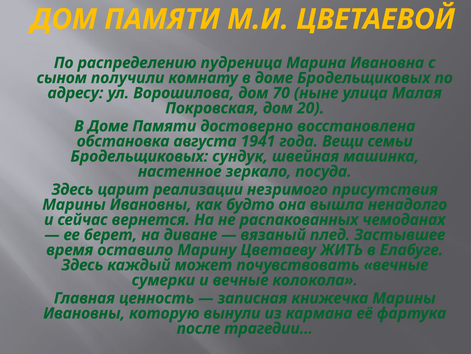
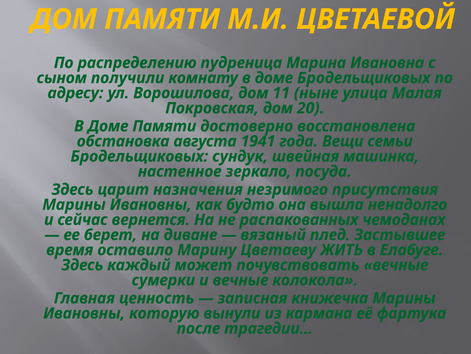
70: 70 -> 11
реализации: реализации -> назначения
